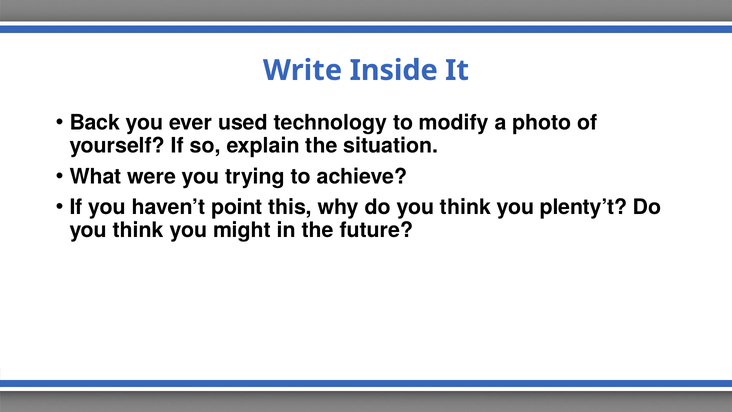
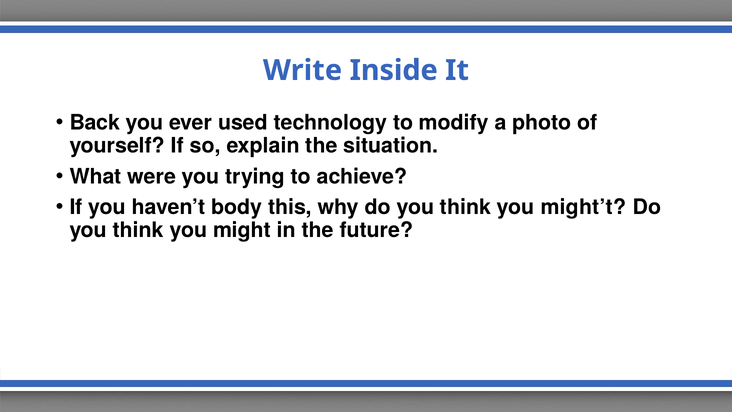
point: point -> body
plenty’t: plenty’t -> might’t
